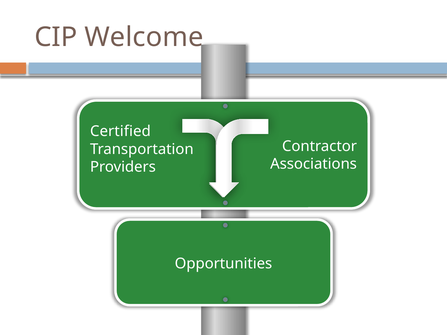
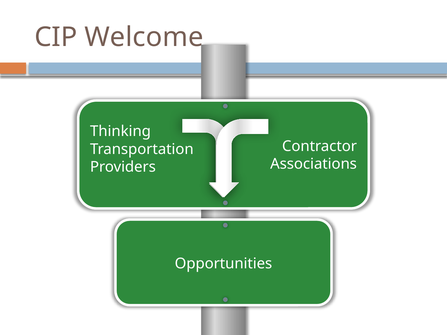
Certified: Certified -> Thinking
